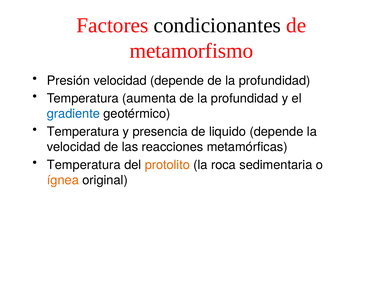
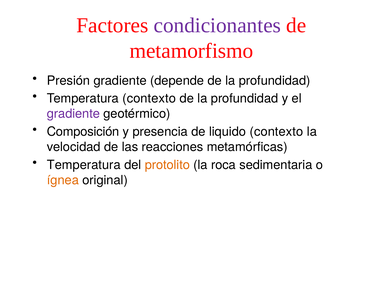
condicionantes colour: black -> purple
Presión velocidad: velocidad -> gradiente
Temperatura aumenta: aumenta -> contexto
gradiente at (73, 114) colour: blue -> purple
Temperatura at (83, 132): Temperatura -> Composición
liquido depende: depende -> contexto
